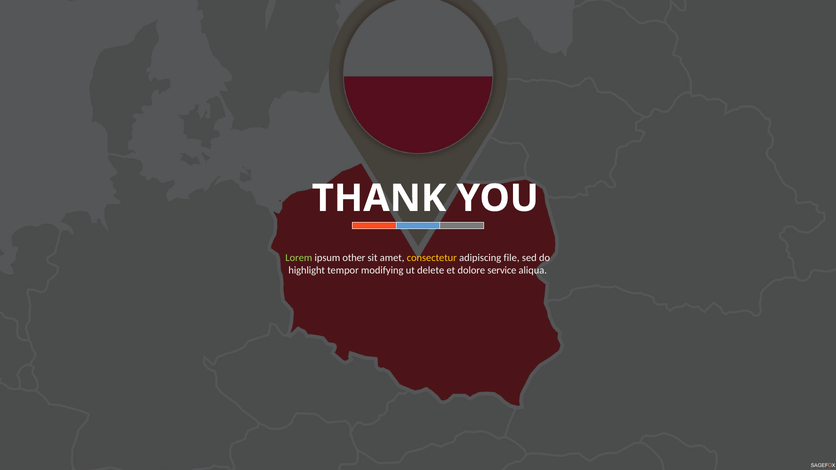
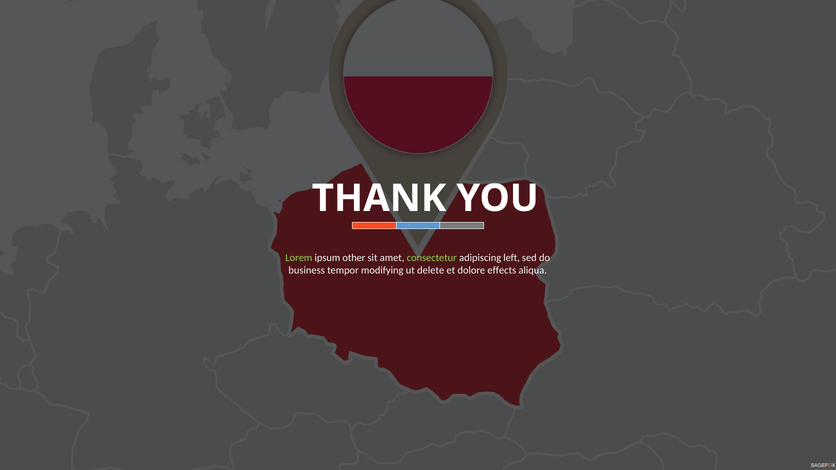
consectetur colour: yellow -> light green
file: file -> left
highlight: highlight -> business
service: service -> effects
